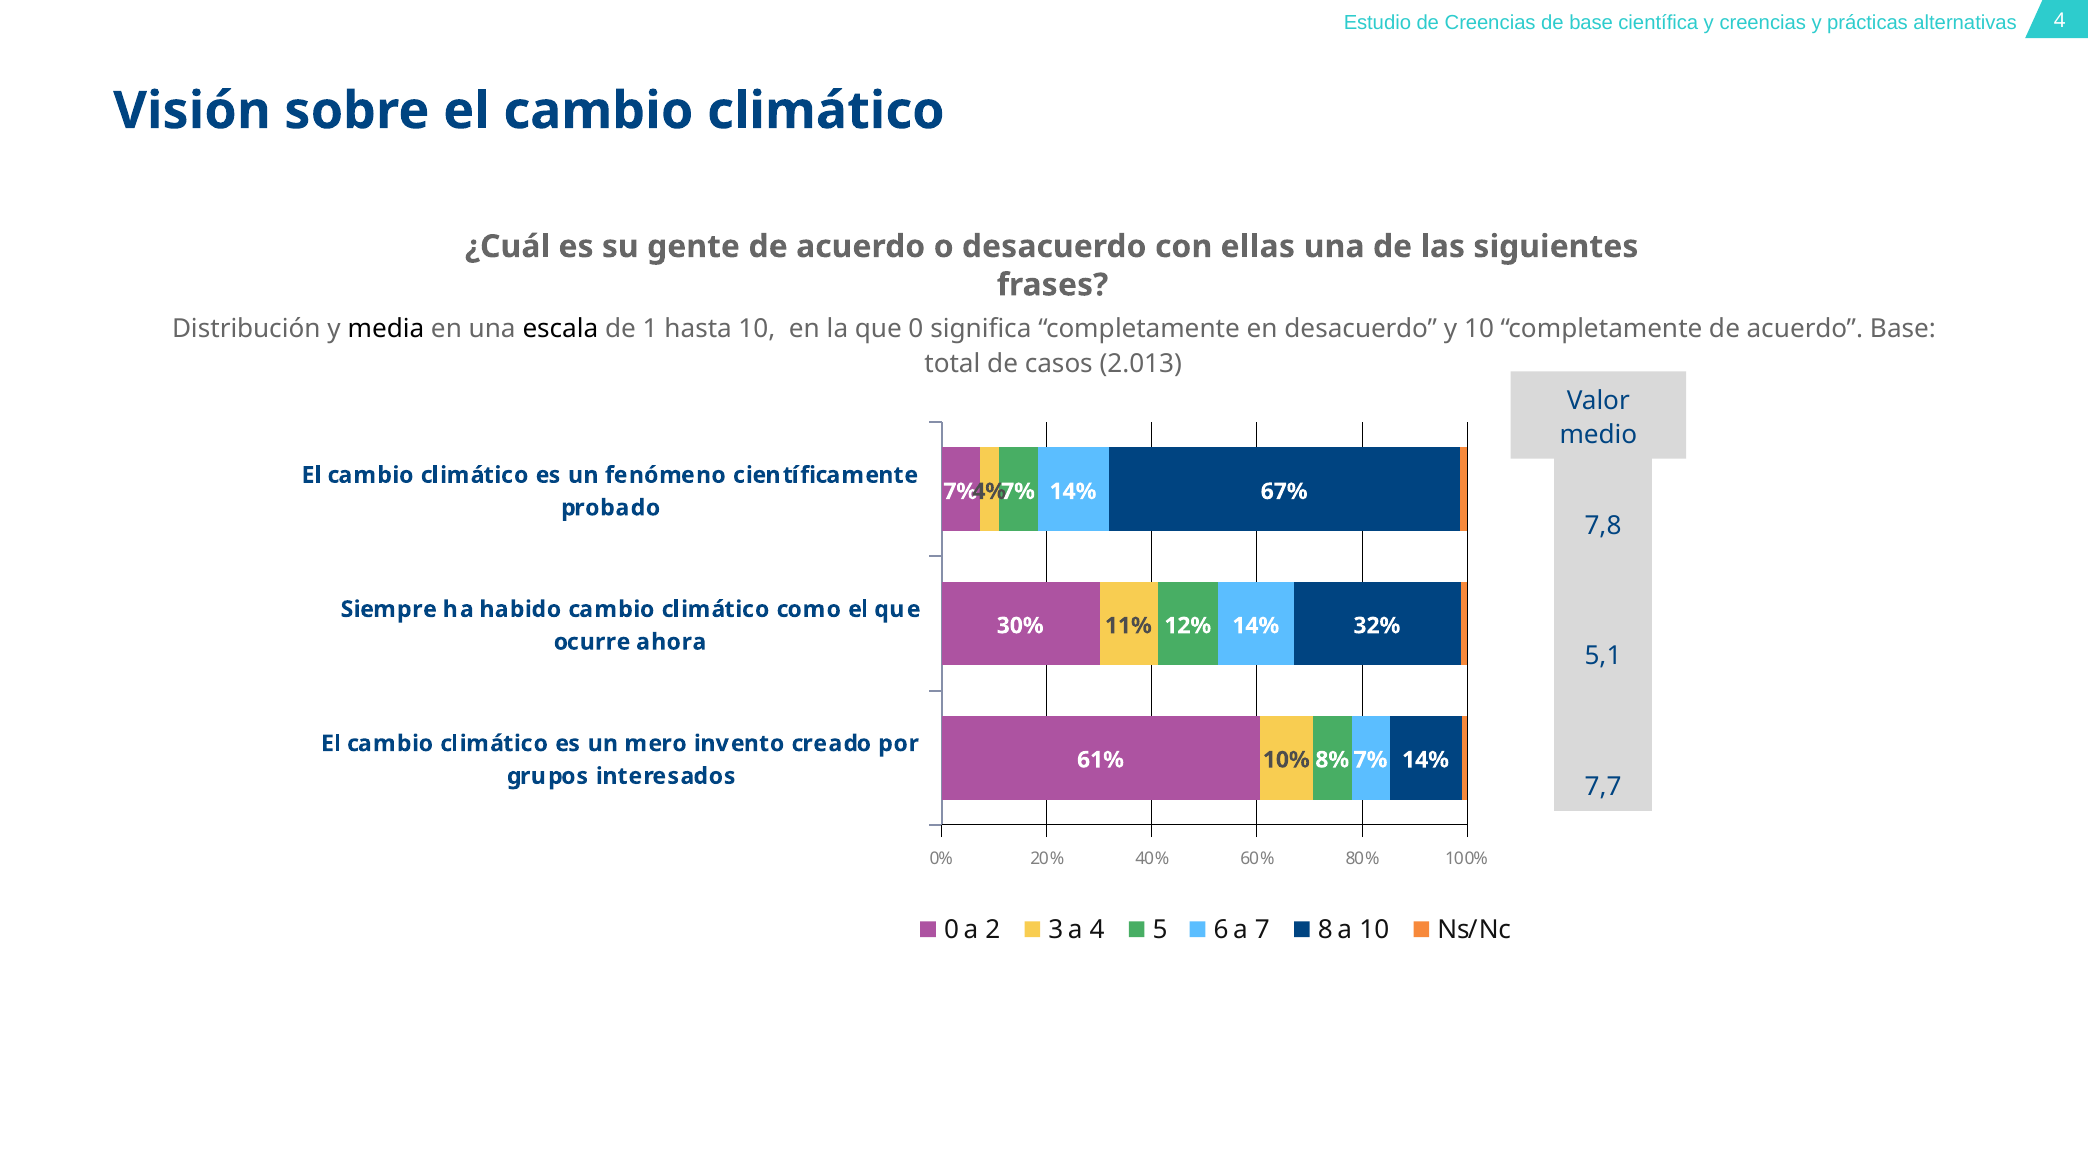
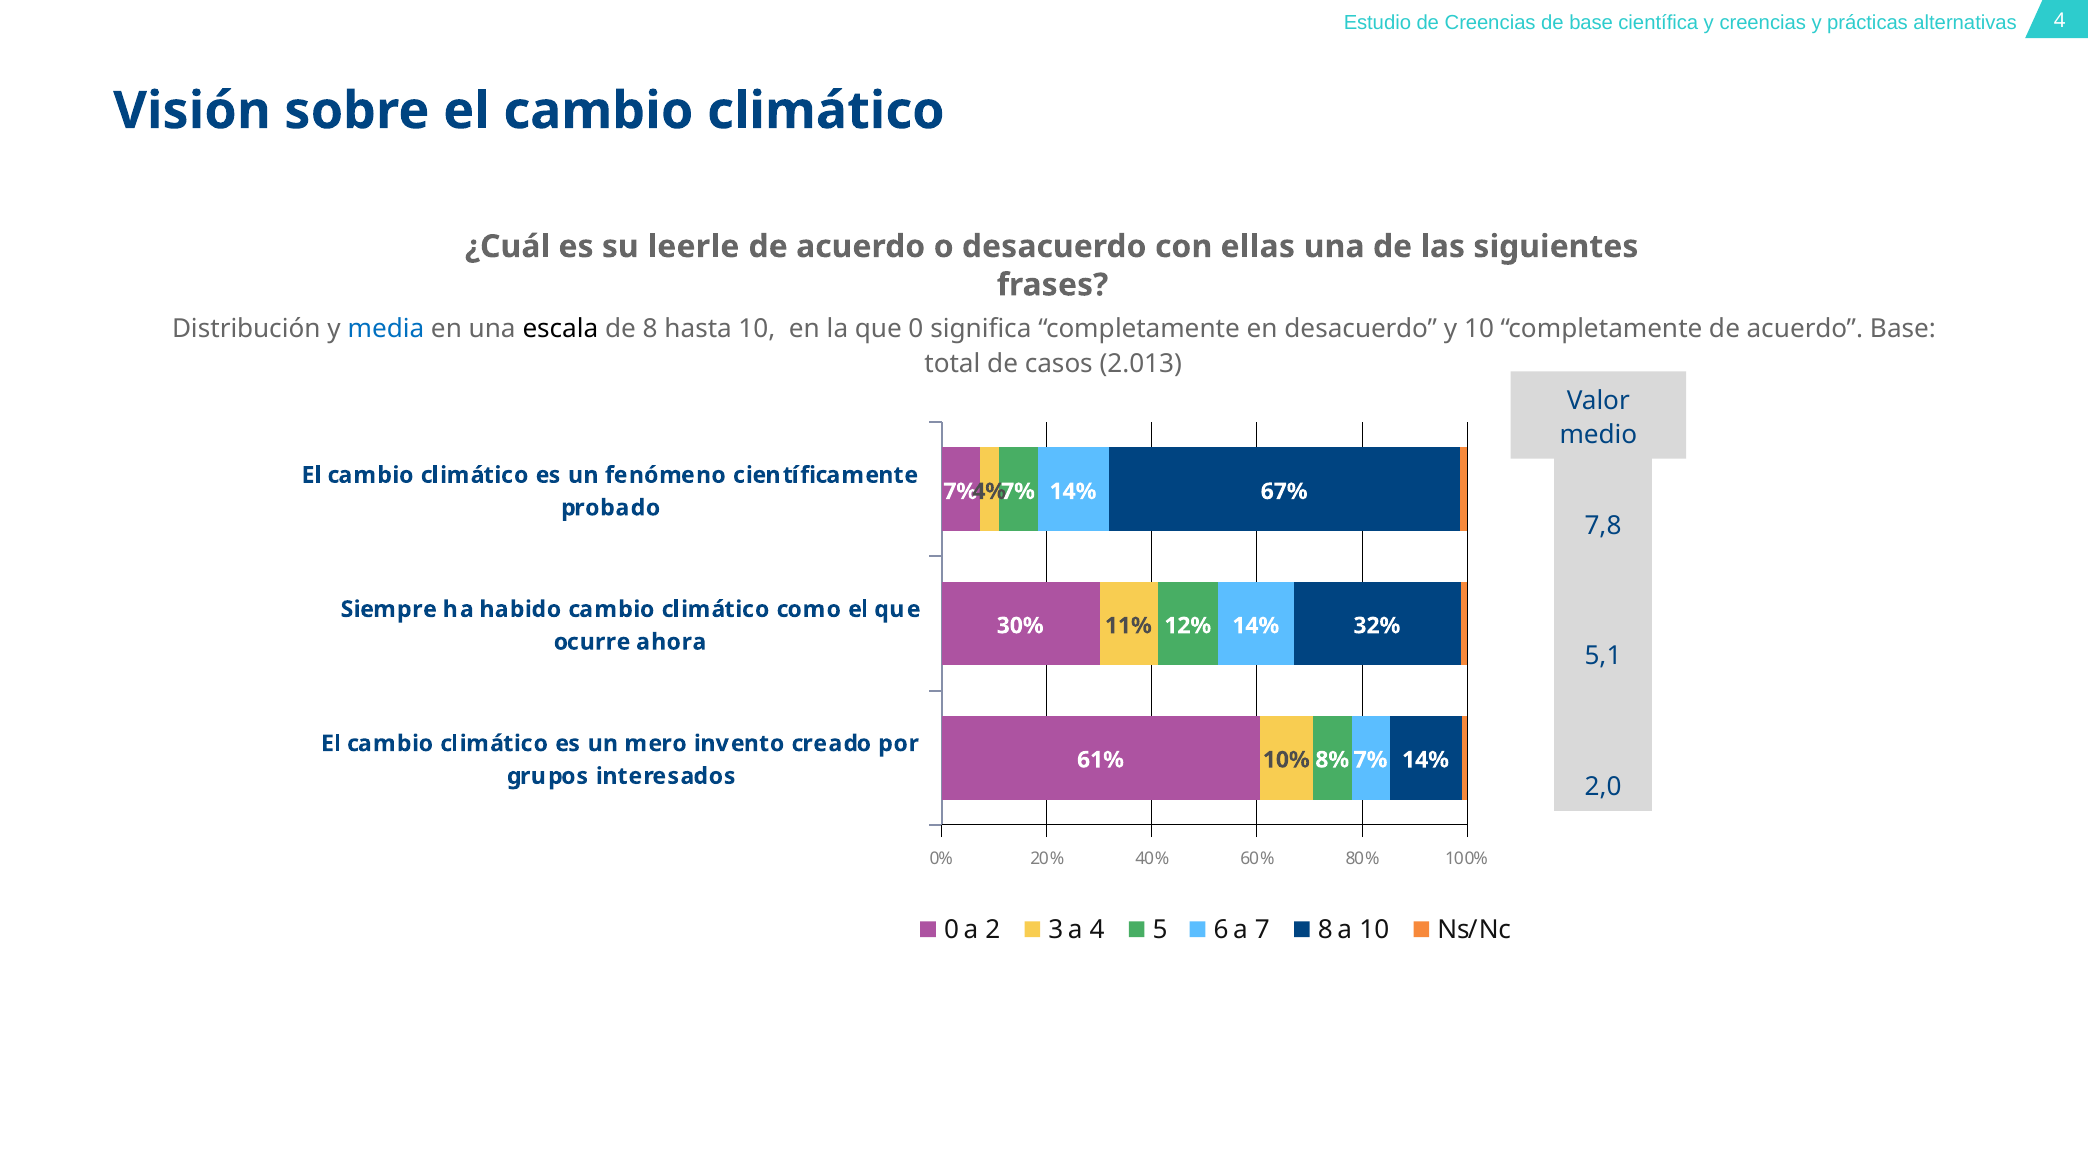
gente: gente -> leerle
media colour: black -> blue
de 1: 1 -> 8
7,7: 7,7 -> 2,0
